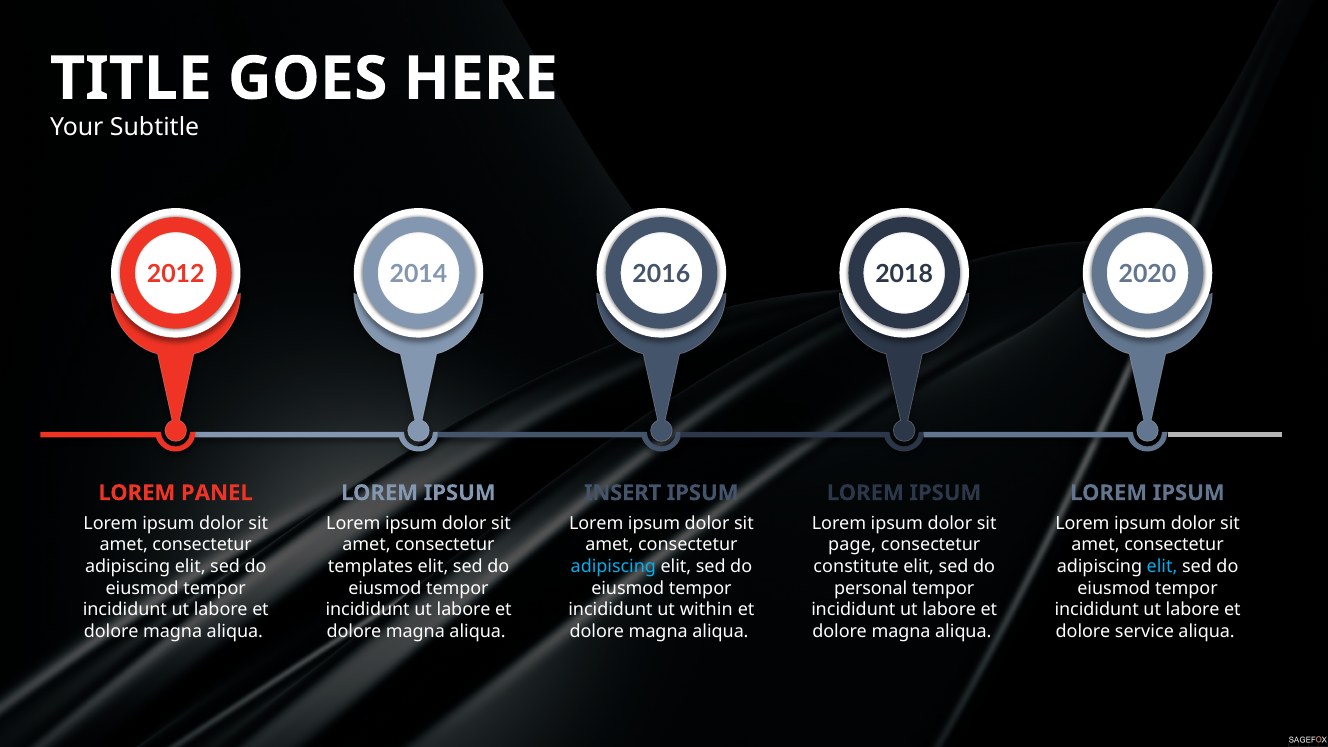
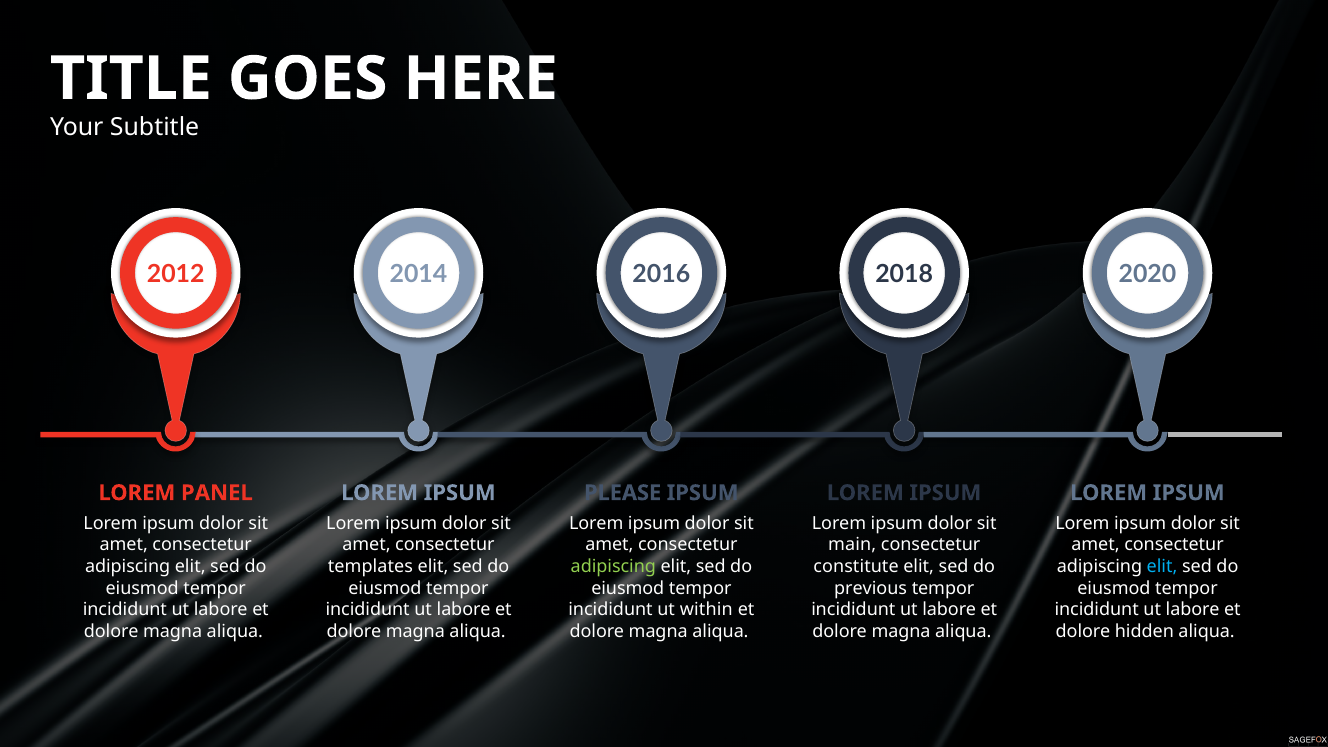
INSERT: INSERT -> PLEASE
page: page -> main
adipiscing at (613, 567) colour: light blue -> light green
personal: personal -> previous
service: service -> hidden
